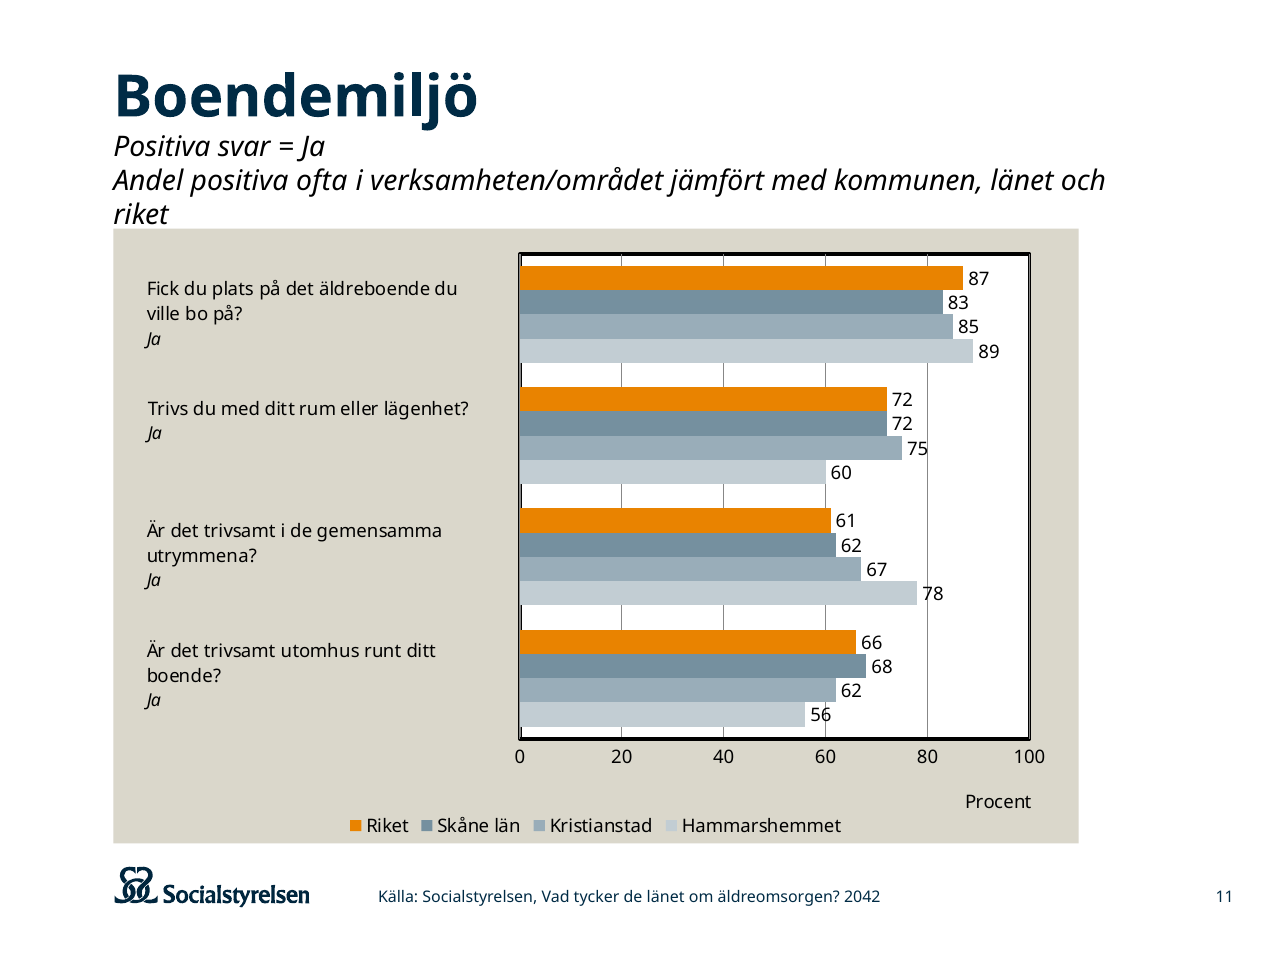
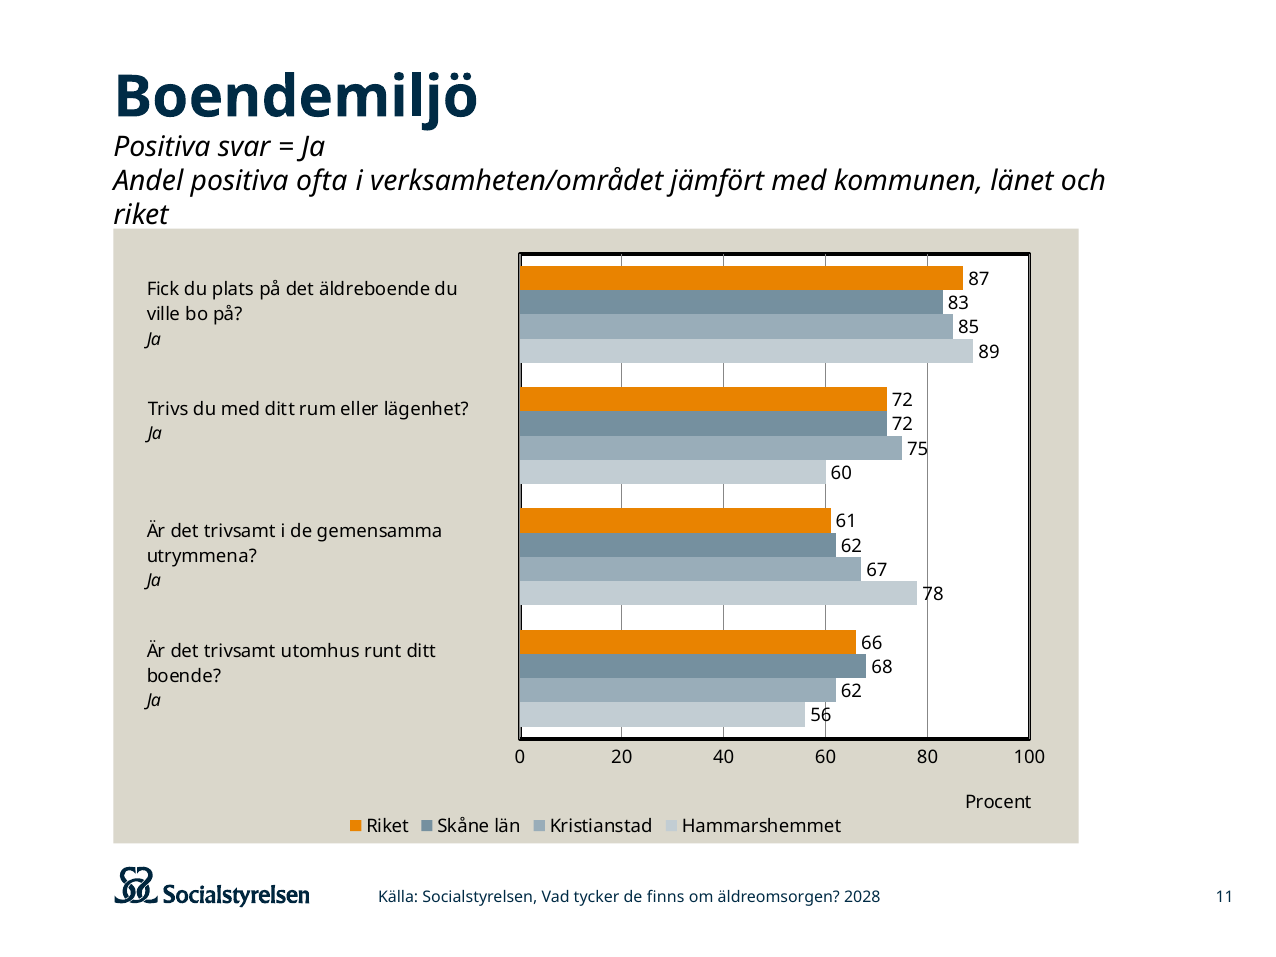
de länet: länet -> finns
2042: 2042 -> 2028
